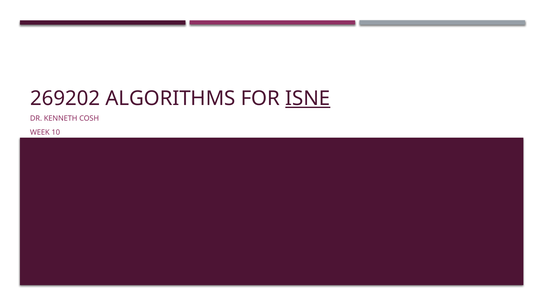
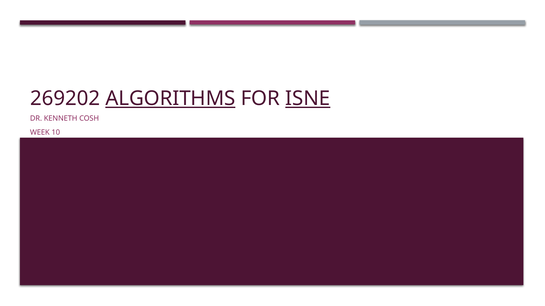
ALGORITHMS underline: none -> present
